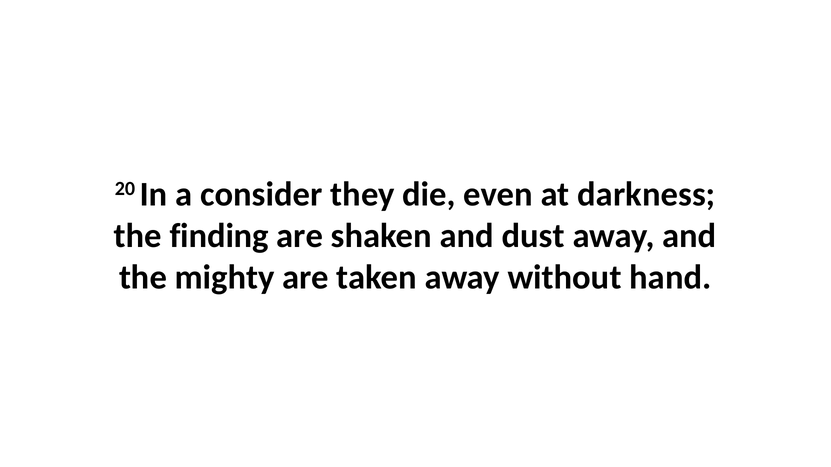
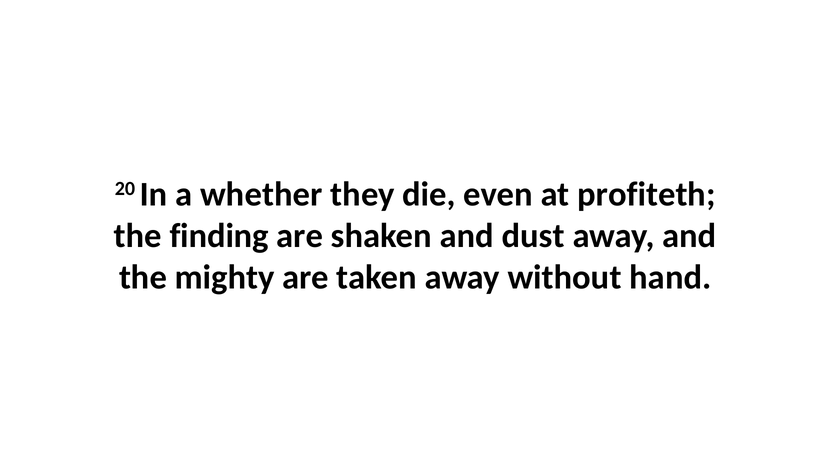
consider: consider -> whether
darkness: darkness -> profiteth
